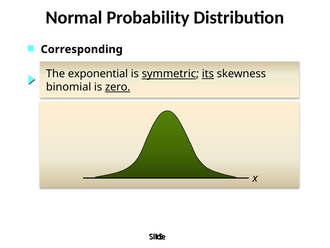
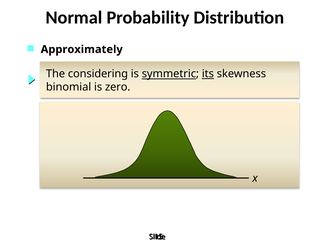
Corresponding: Corresponding -> Approximately
exponential: exponential -> considering
zero underline: present -> none
